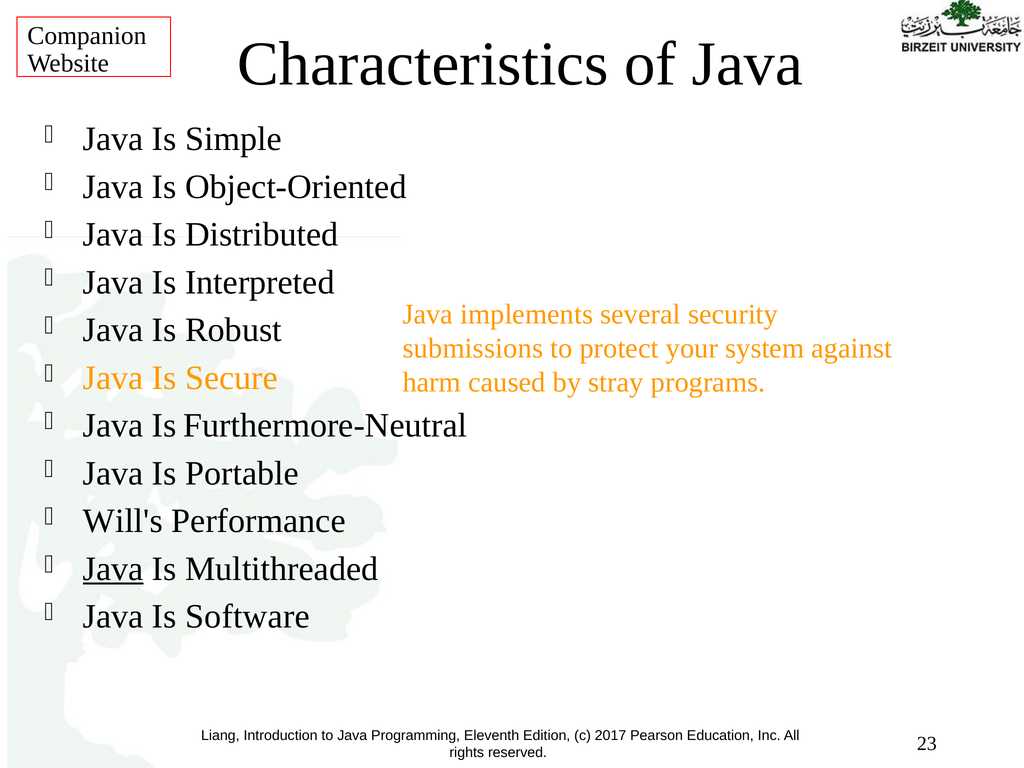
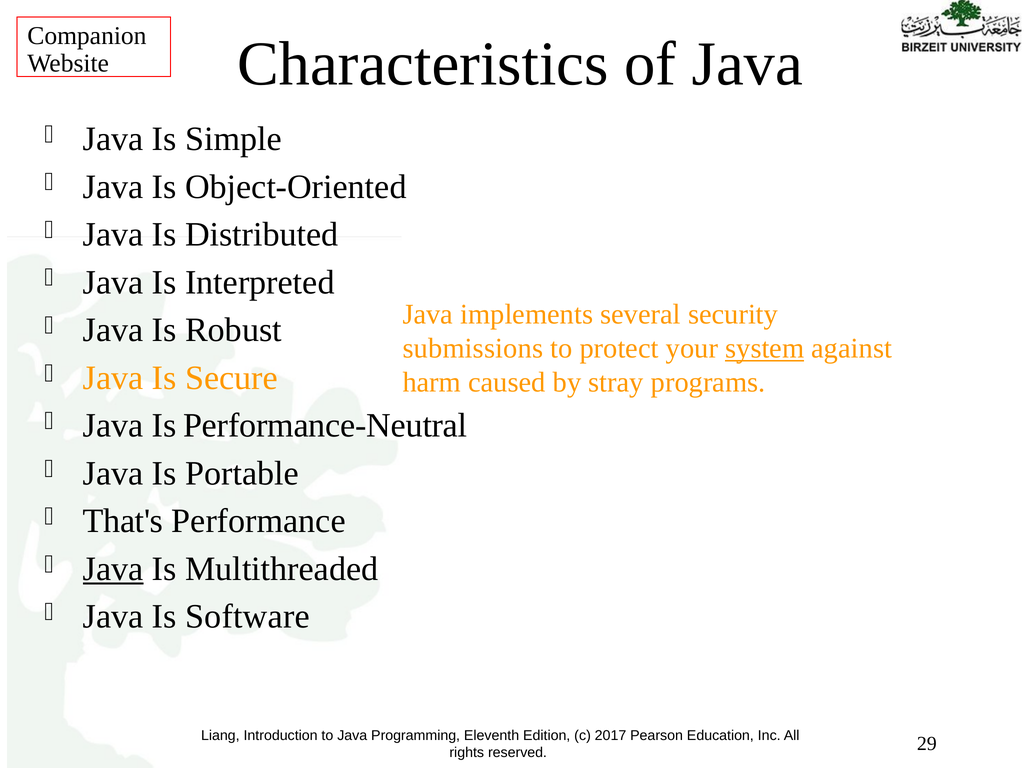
system underline: none -> present
Furthermore-Neutral: Furthermore-Neutral -> Performance-Neutral
Will's: Will's -> That's
23: 23 -> 29
